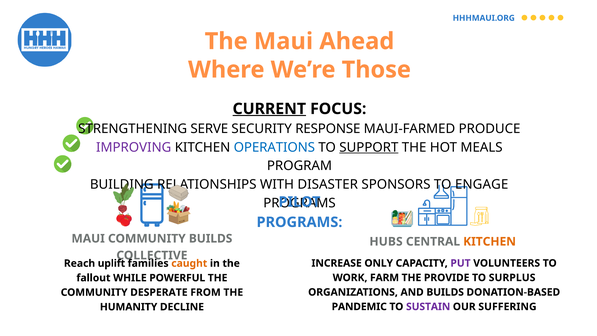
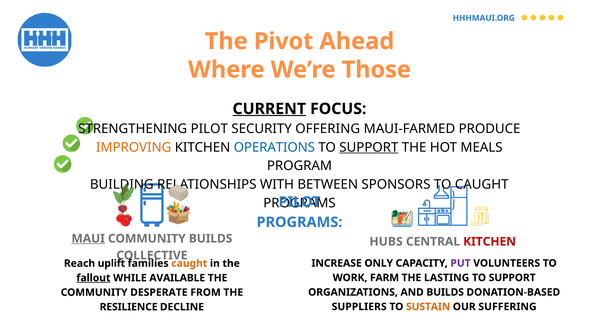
The Maui: Maui -> Pivot
STRENGTHENING SERVE: SERVE -> PILOT
RESPONSE: RESPONSE -> OFFERING
IMPROVING colour: purple -> orange
DISASTER: DISASTER -> BETWEEN
TO ENGAGE: ENGAGE -> CAUGHT
MAUI at (88, 238) underline: none -> present
KITCHEN at (490, 241) colour: orange -> red
PROVIDE: PROVIDE -> LASTING
SURPLUS at (512, 278): SURPLUS -> SUPPORT
fallout underline: none -> present
POWERFUL: POWERFUL -> AVAILABLE
PANDEMIC: PANDEMIC -> SUPPLIERS
SUSTAIN colour: purple -> orange
HUMANITY: HUMANITY -> RESILIENCE
